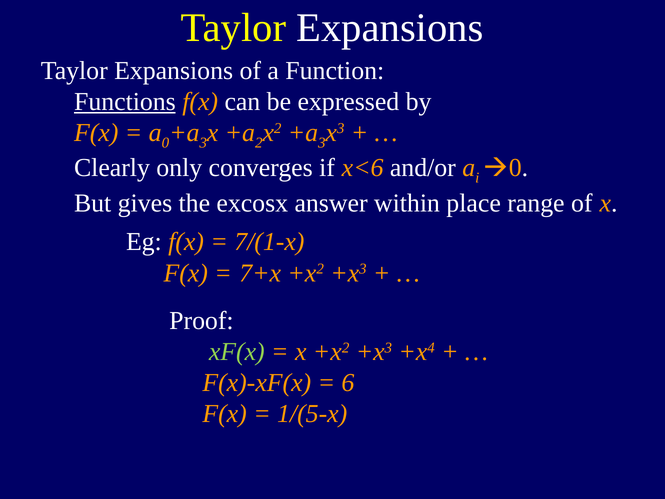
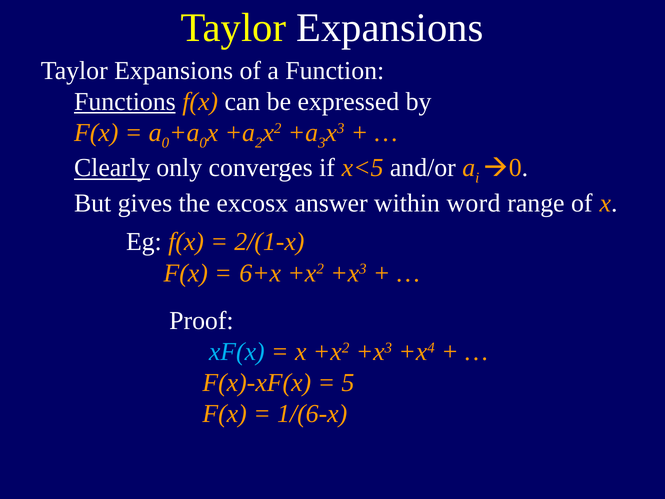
3 at (203, 143): 3 -> 0
Clearly underline: none -> present
x<6: x<6 -> x<5
place: place -> word
7/(1-x: 7/(1-x -> 2/(1-x
7+x: 7+x -> 6+x
xF(x colour: light green -> light blue
6: 6 -> 5
1/(5-x: 1/(5-x -> 1/(6-x
